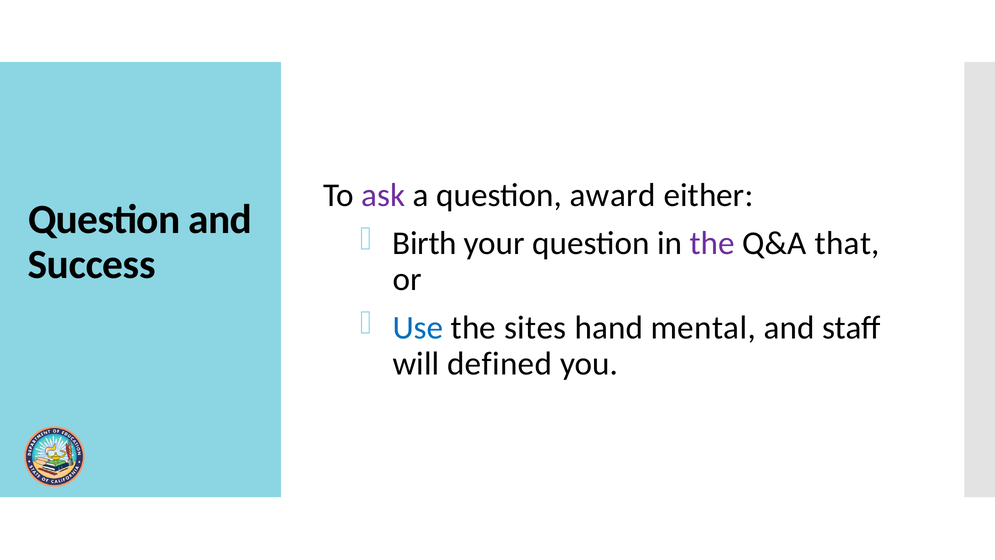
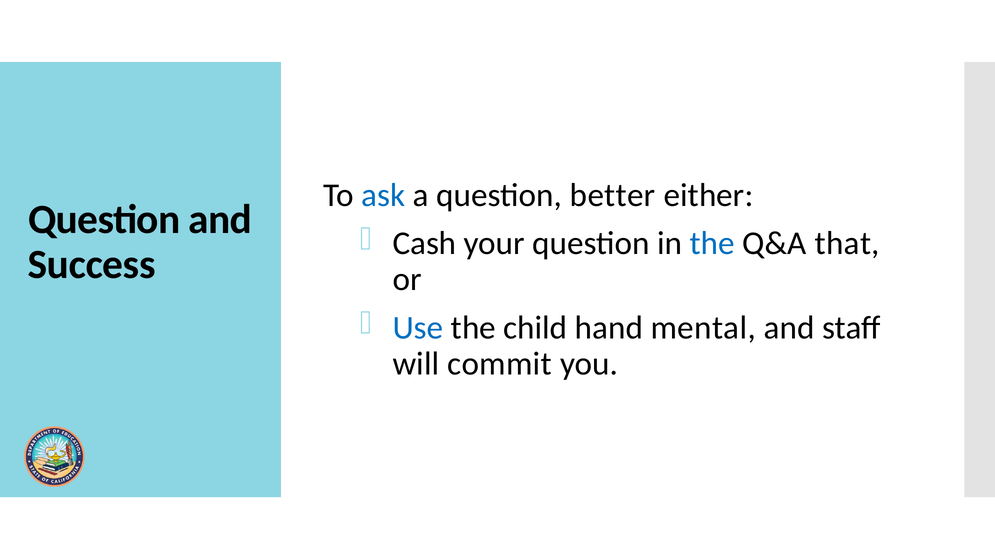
ask colour: purple -> blue
award: award -> better
Birth: Birth -> Cash
the at (712, 243) colour: purple -> blue
sites: sites -> child
defined: defined -> commit
